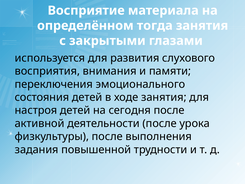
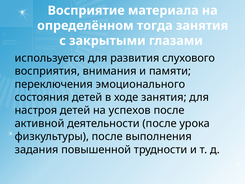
сегодня: сегодня -> успехов
